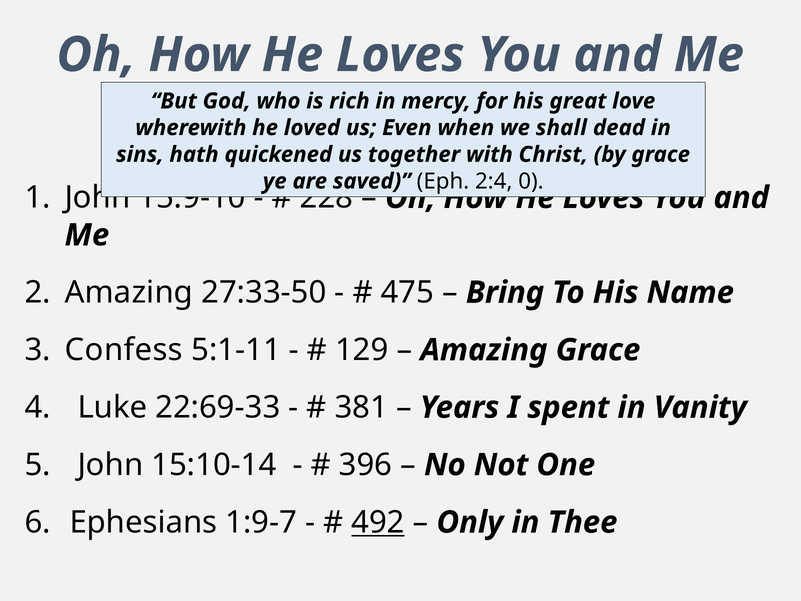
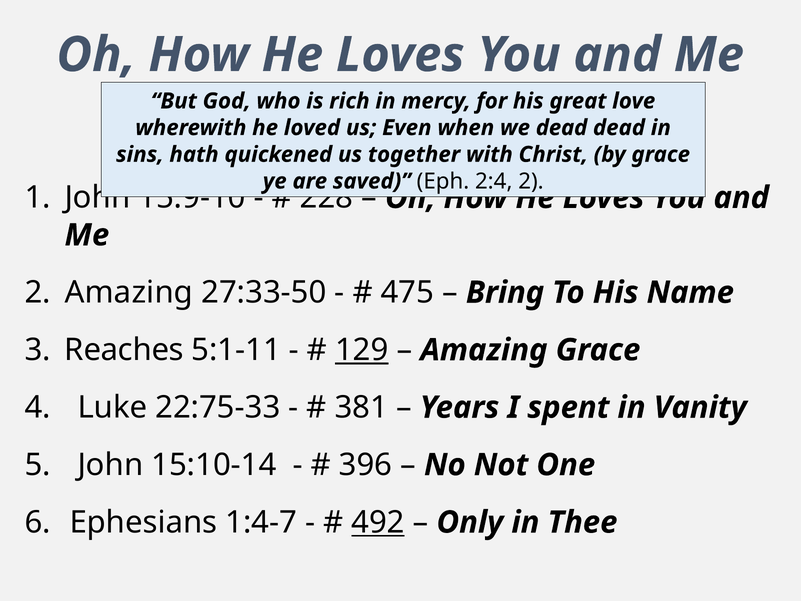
we shall: shall -> dead
2:4 0: 0 -> 2
Confess: Confess -> Reaches
129 underline: none -> present
22:69-33: 22:69-33 -> 22:75-33
1:9-7: 1:9-7 -> 1:4-7
